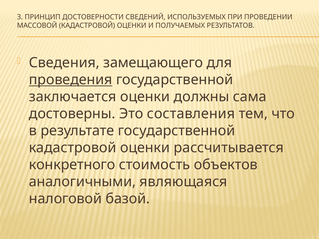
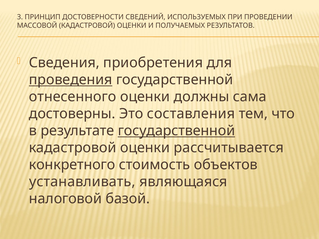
замещающего: замещающего -> приобретения
заключается: заключается -> отнесенного
государственной at (176, 131) underline: none -> present
аналогичными: аналогичными -> устанавливать
